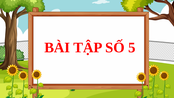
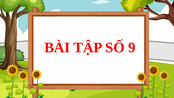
5: 5 -> 9
